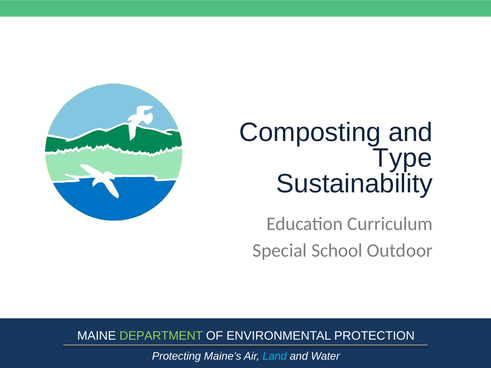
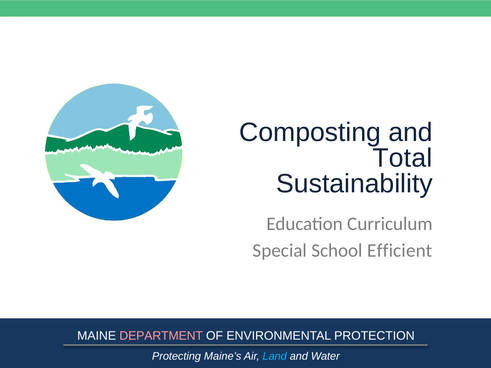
Type: Type -> Total
Outdoor: Outdoor -> Efficient
DEPARTMENT colour: light green -> pink
